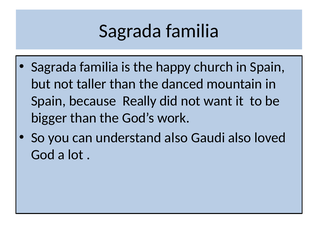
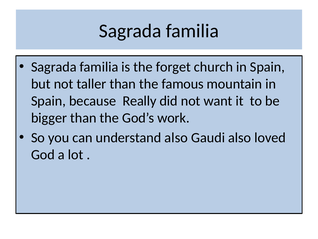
happy: happy -> forget
danced: danced -> famous
